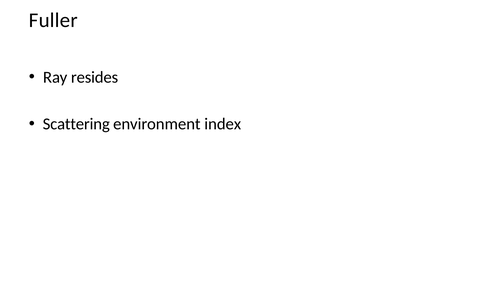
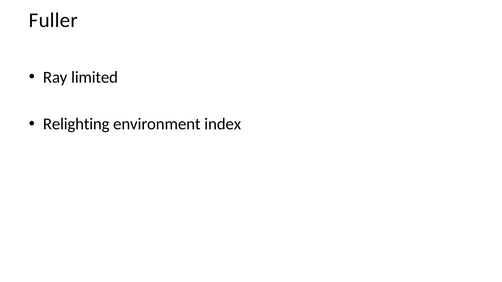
resides: resides -> limited
Scattering: Scattering -> Relighting
